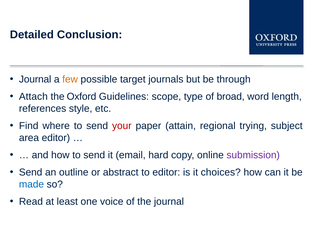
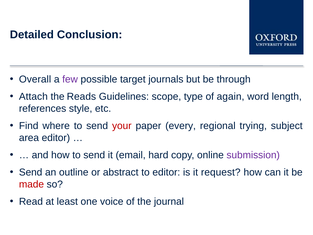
Journal at (35, 79): Journal -> Overall
few colour: orange -> purple
Oxford: Oxford -> Reads
broad: broad -> again
attain: attain -> every
choices: choices -> request
made colour: blue -> red
